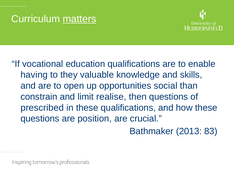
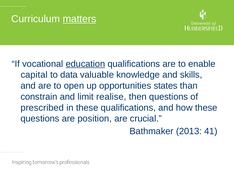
education underline: none -> present
having: having -> capital
they: they -> data
social: social -> states
83: 83 -> 41
